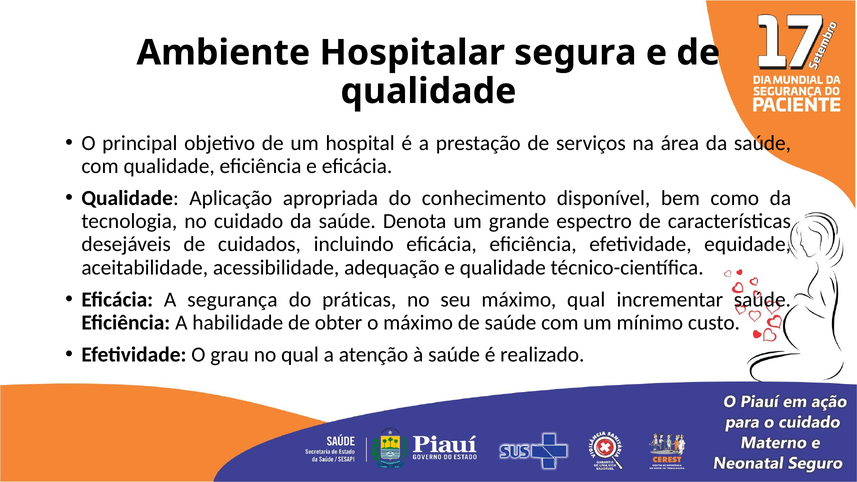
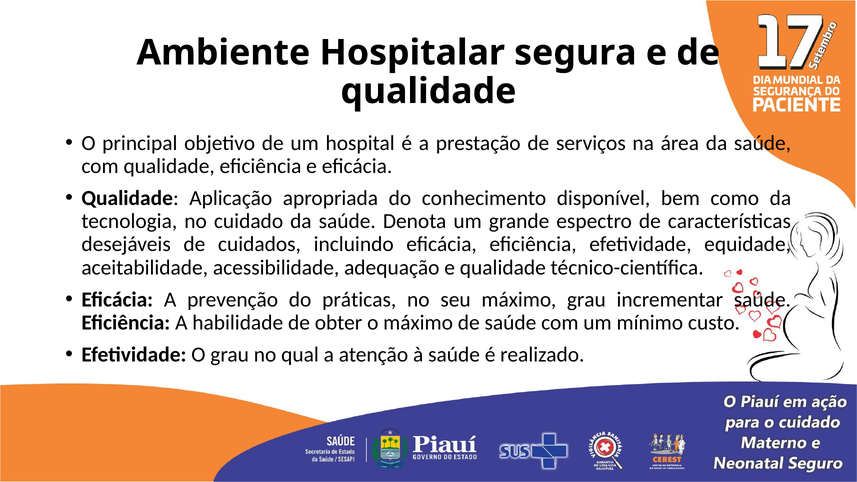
segurança: segurança -> prevenção
máximo qual: qual -> grau
